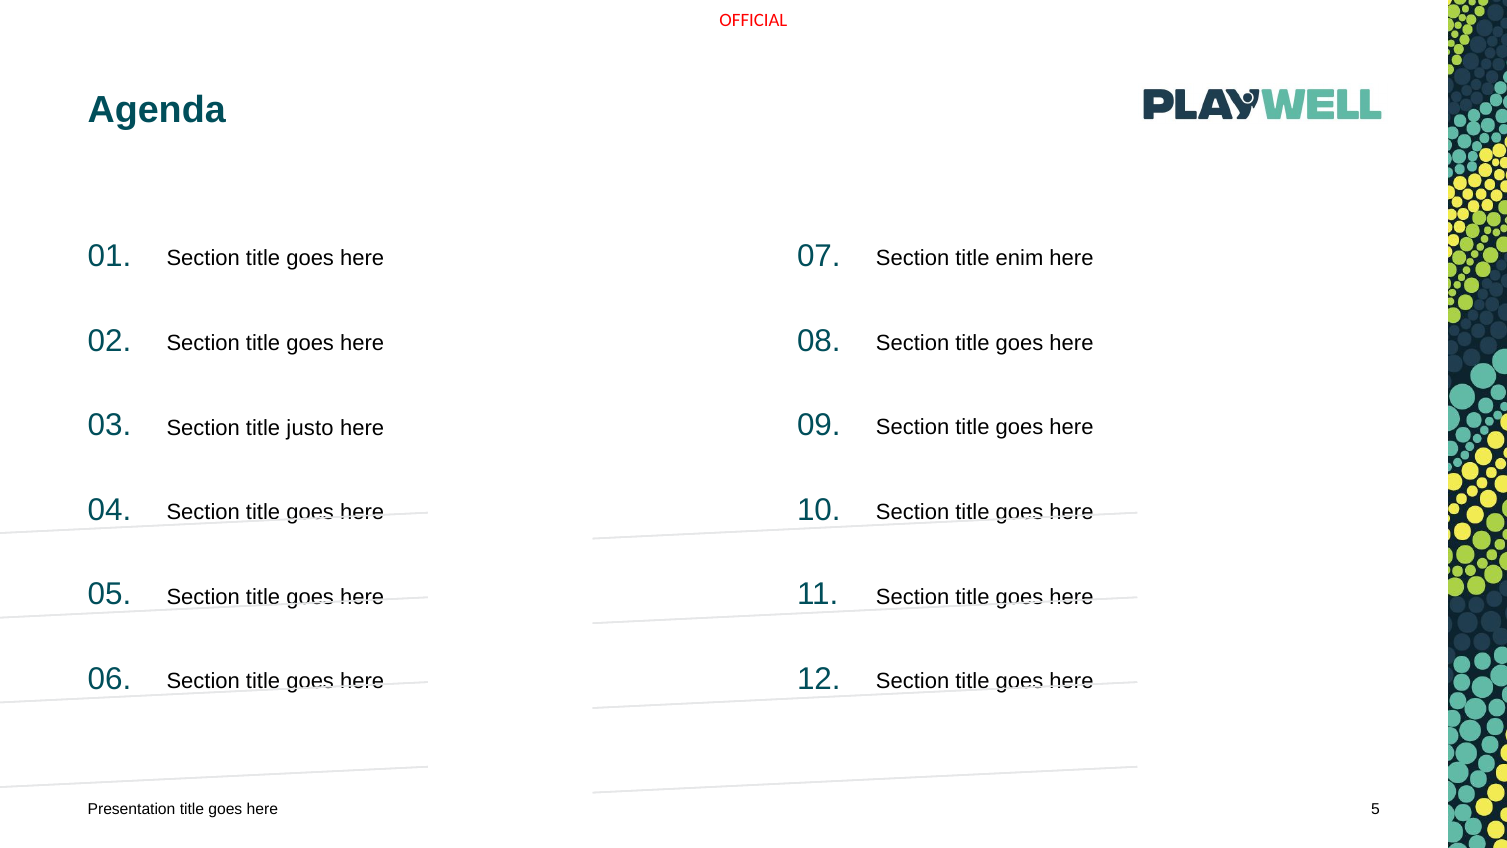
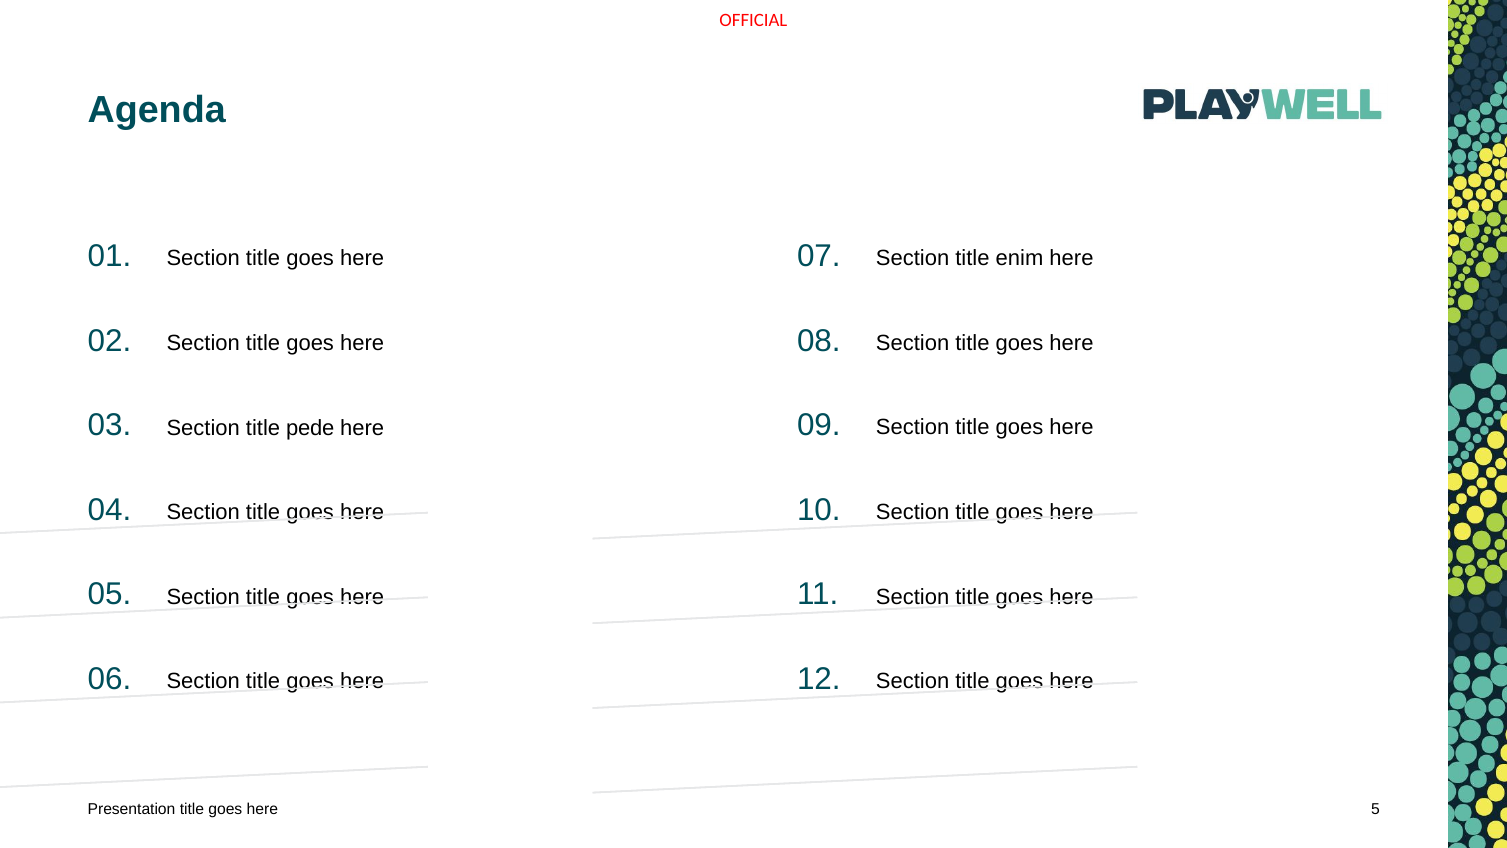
justo: justo -> pede
